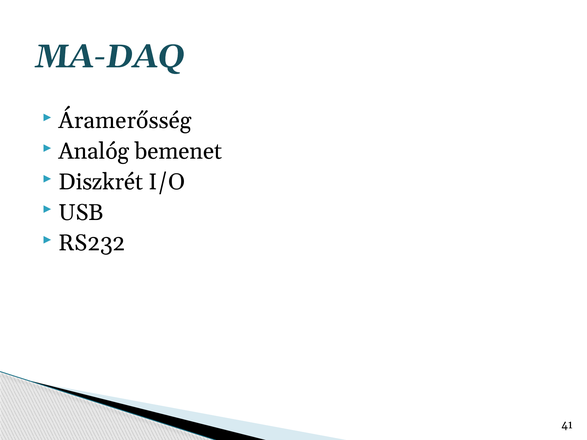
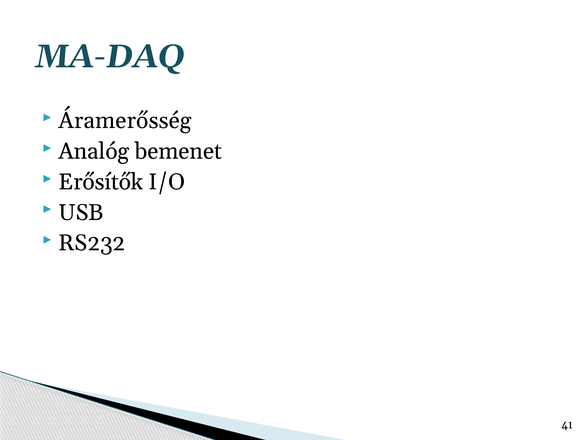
Diszkrét: Diszkrét -> Erősítők
